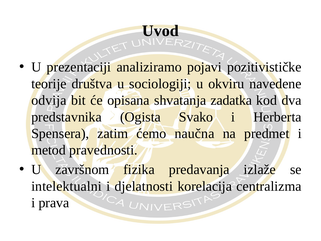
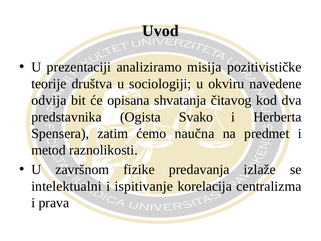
pojavi: pojavi -> misija
zadatka: zadatka -> čitavog
pravednosti: pravednosti -> raznolikosti
fizika: fizika -> fizike
djelatnosti: djelatnosti -> ispitivanje
